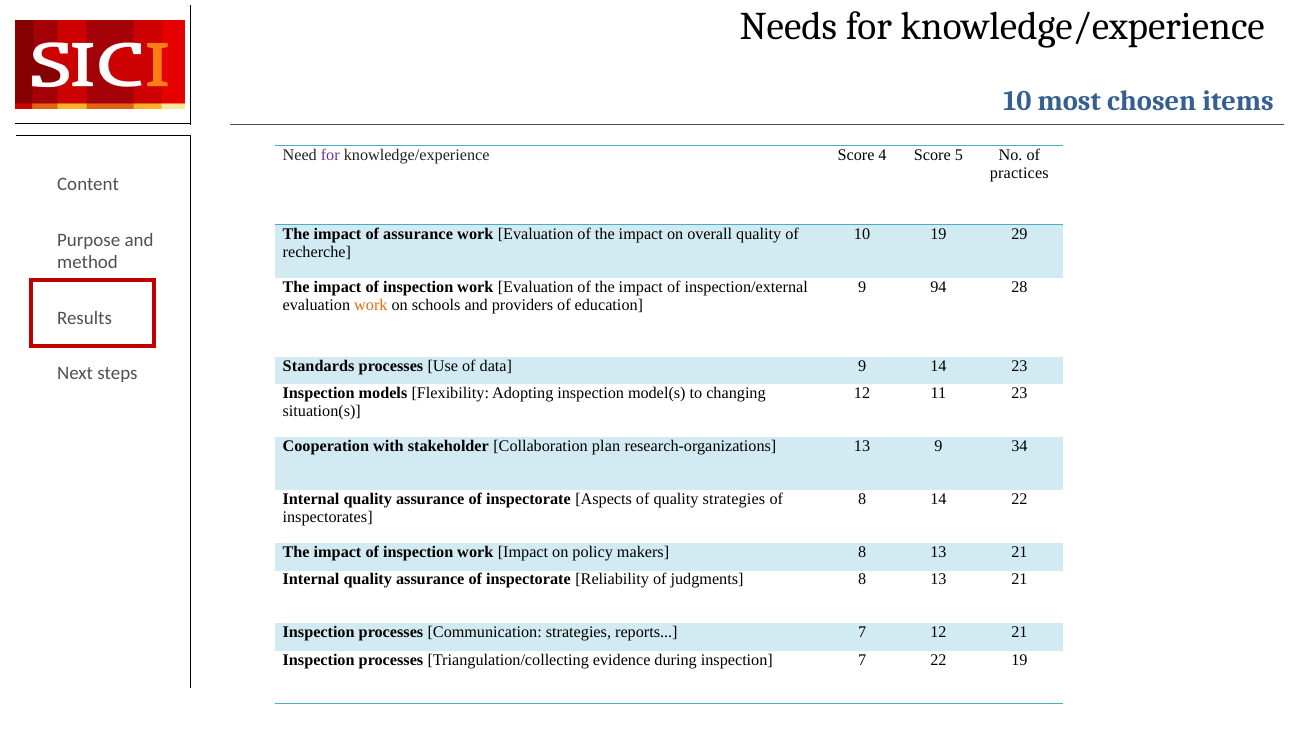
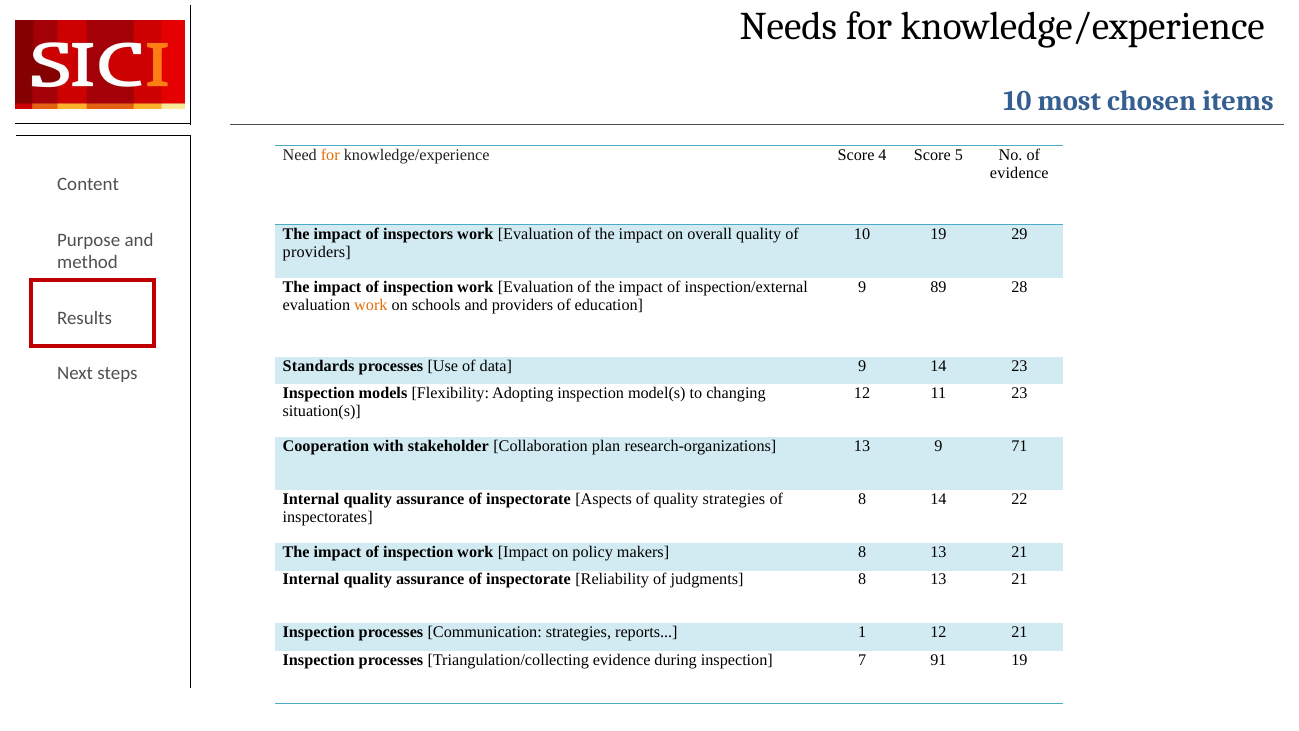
for at (330, 155) colour: purple -> orange
practices at (1019, 173): practices -> evidence
of assurance: assurance -> inspectors
recherche at (317, 252): recherche -> providers
94: 94 -> 89
34: 34 -> 71
reports 7: 7 -> 1
7 22: 22 -> 91
